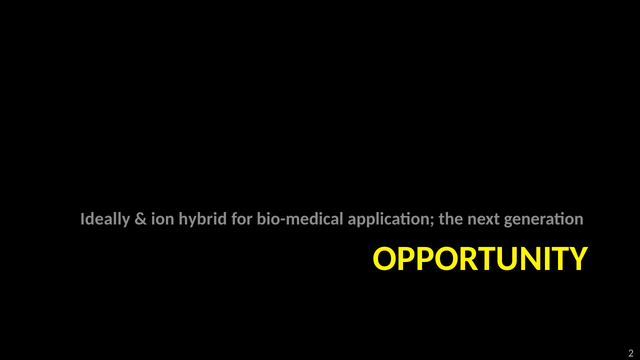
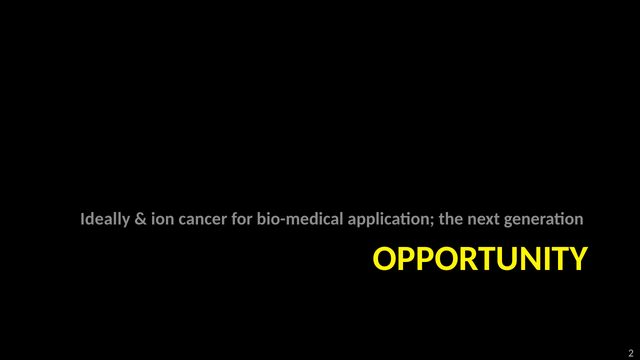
hybrid: hybrid -> cancer
